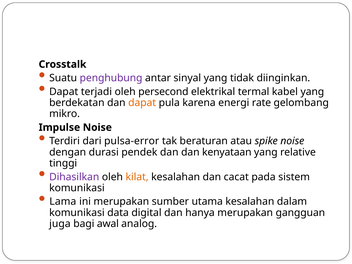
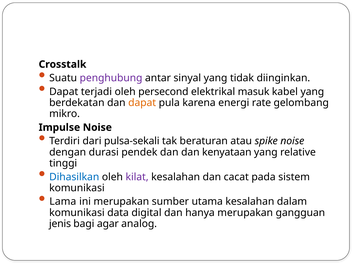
termal: termal -> masuk
pulsa-error: pulsa-error -> pulsa-sekali
Dihasilkan colour: purple -> blue
kilat colour: orange -> purple
juga: juga -> jenis
awal: awal -> agar
